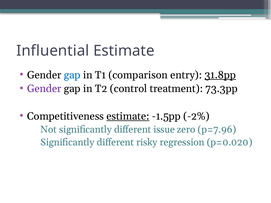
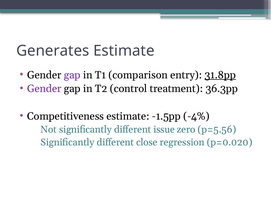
Influential: Influential -> Generates
gap at (72, 75) colour: blue -> purple
73.3pp: 73.3pp -> 36.3pp
estimate at (128, 116) underline: present -> none
-2%: -2% -> -4%
p=7.96: p=7.96 -> p=5.56
risky: risky -> close
